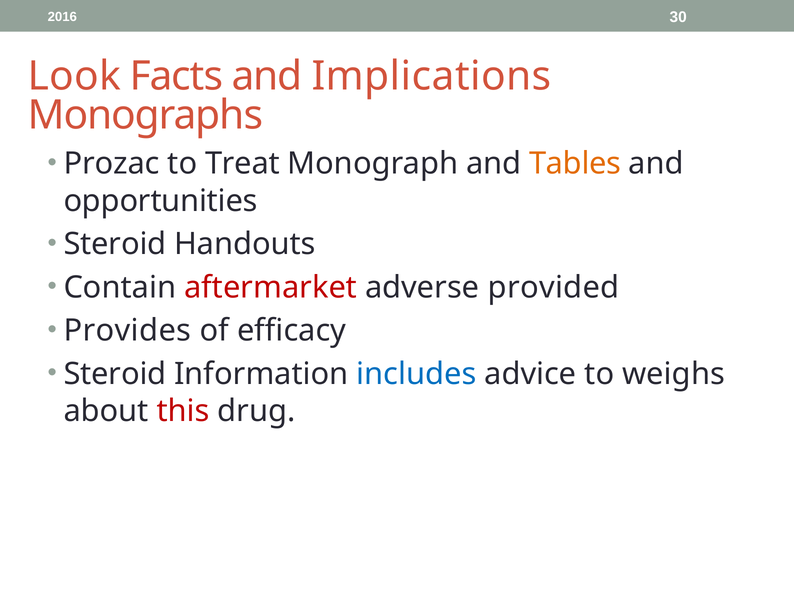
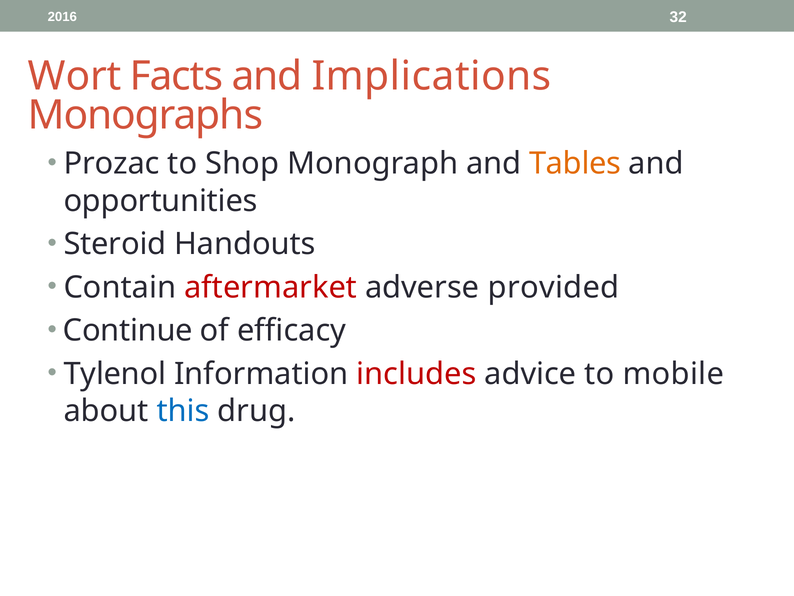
30: 30 -> 32
Look: Look -> Wort
Treat: Treat -> Shop
Provides: Provides -> Continue
Steroid at (115, 374): Steroid -> Tylenol
includes colour: blue -> red
weighs: weighs -> mobile
this colour: red -> blue
